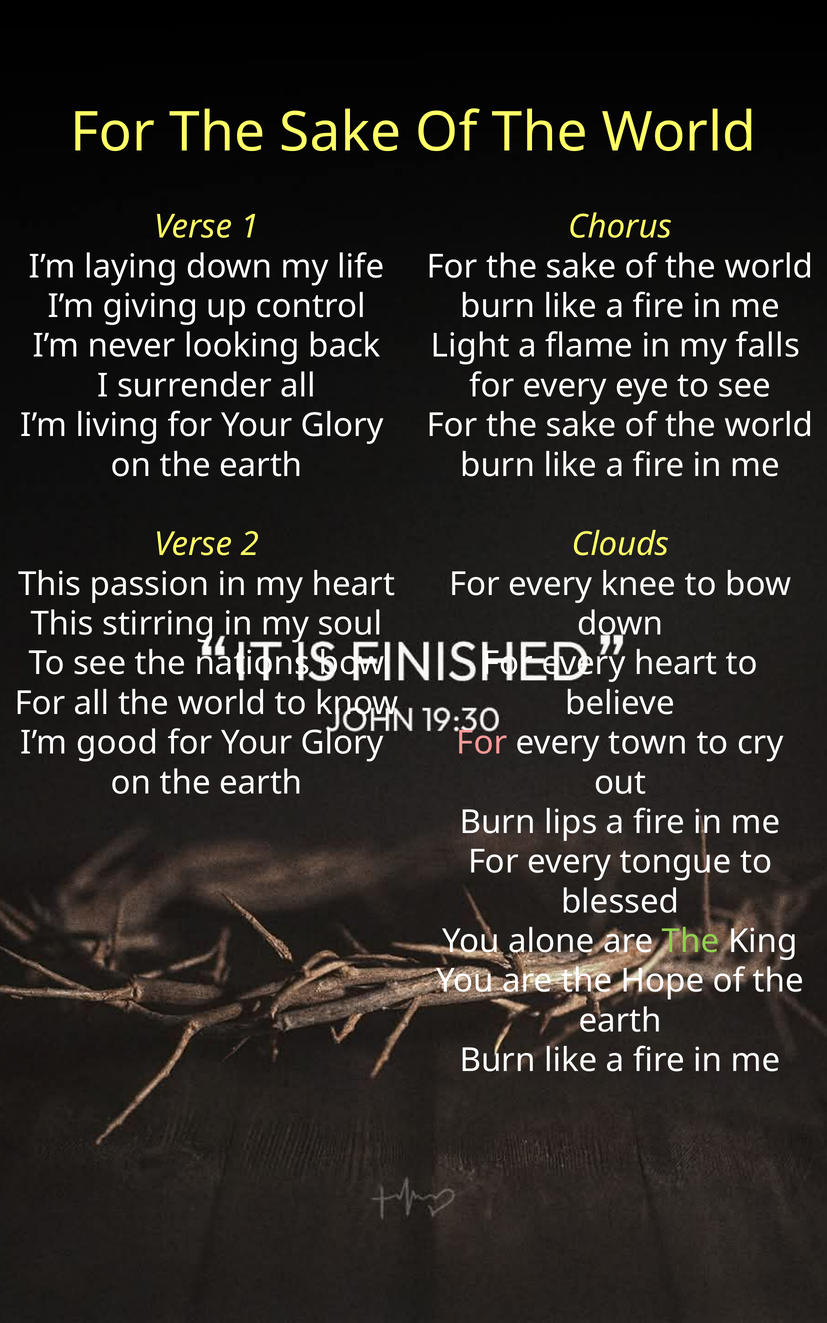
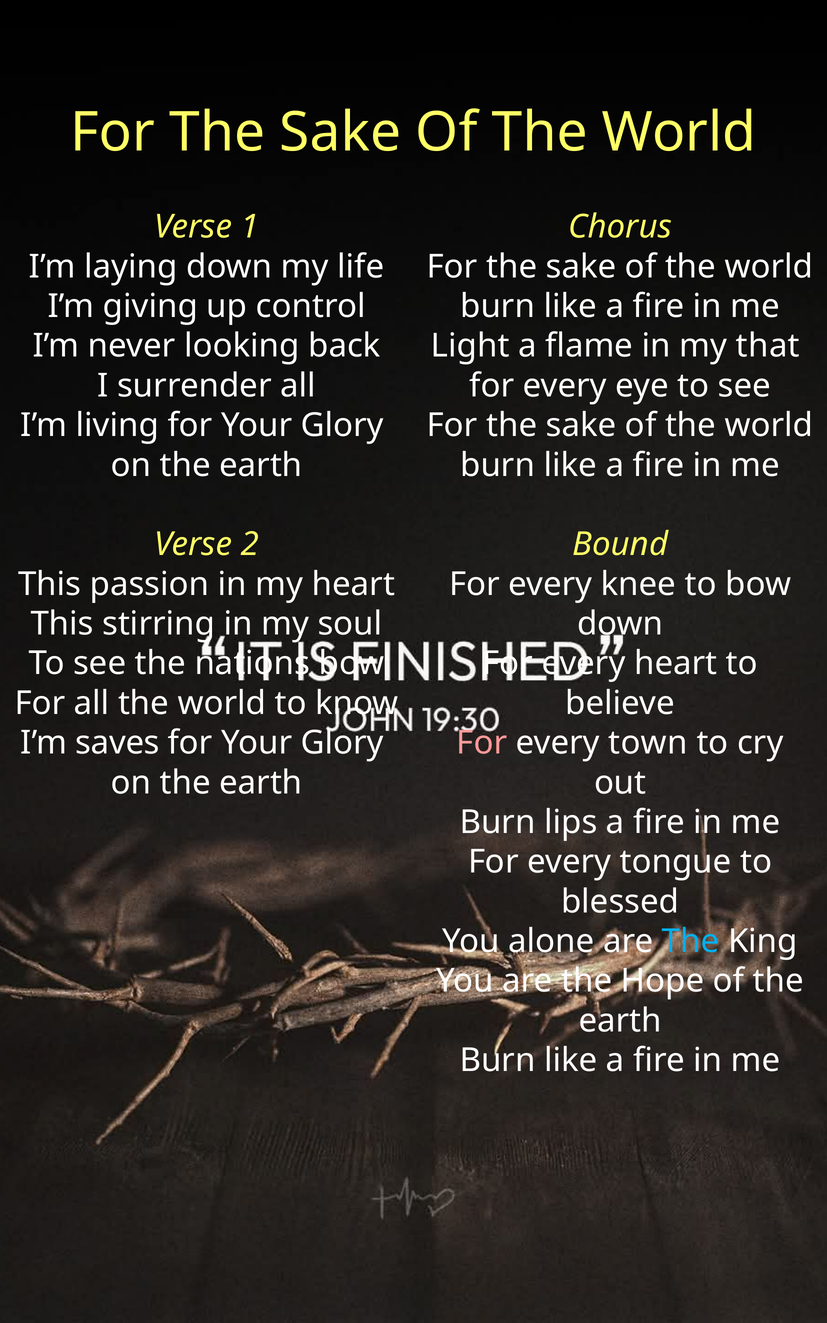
falls: falls -> that
Clouds: Clouds -> Bound
good: good -> saves
The at (691, 942) colour: light green -> light blue
